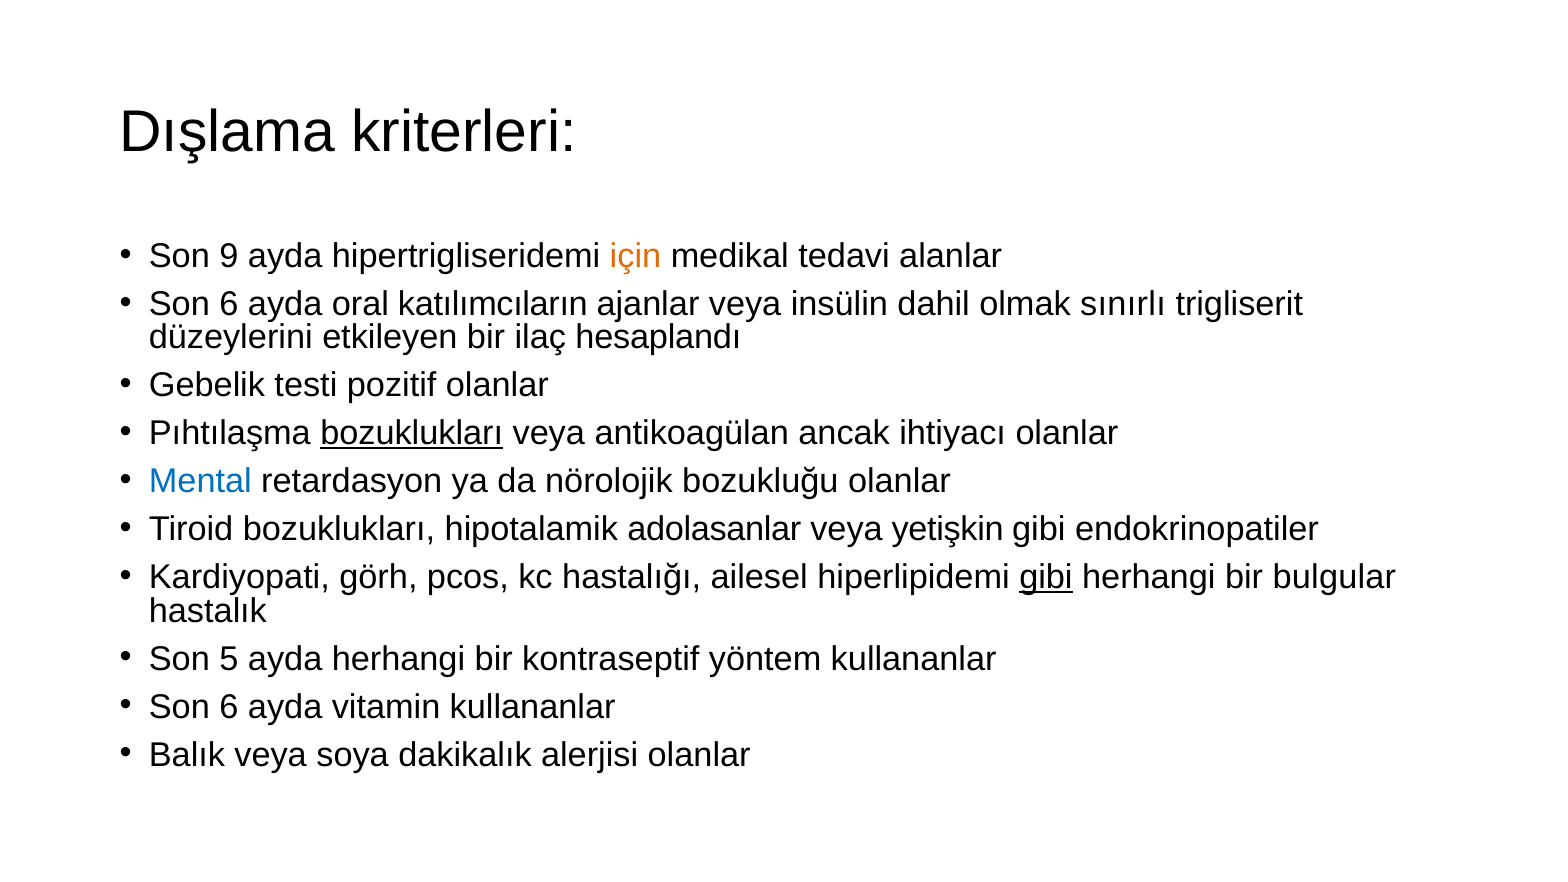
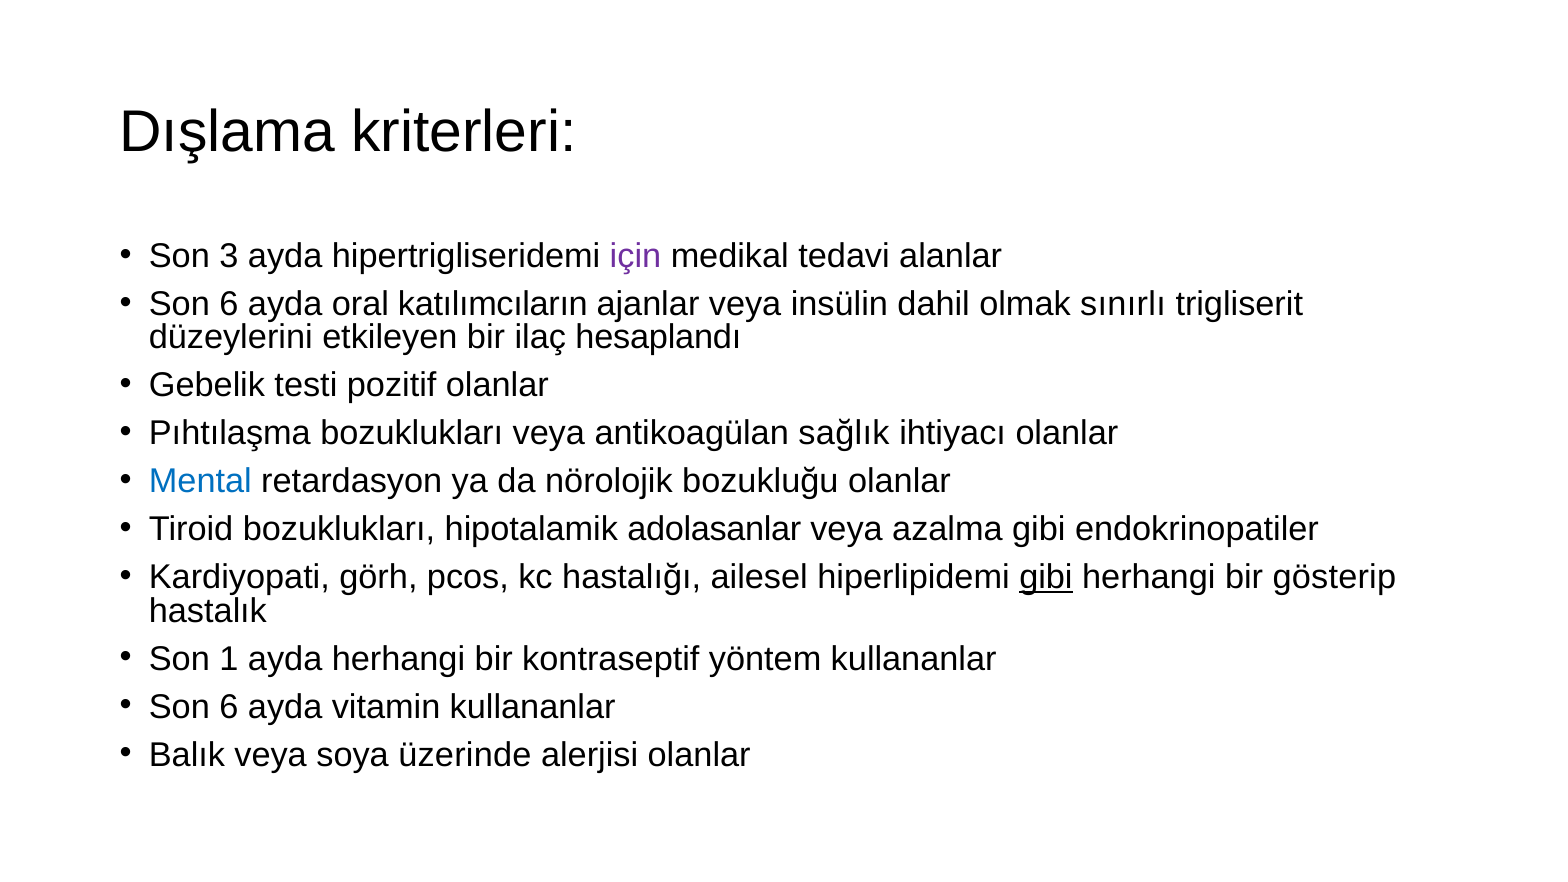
9: 9 -> 3
için colour: orange -> purple
bozuklukları at (412, 433) underline: present -> none
ancak: ancak -> sağlık
yetişkin: yetişkin -> azalma
bulgular: bulgular -> gösterip
5: 5 -> 1
dakikalık: dakikalık -> üzerinde
